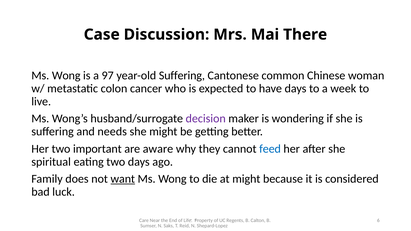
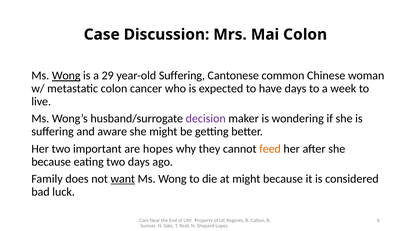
Mai There: There -> Colon
Wong at (66, 76) underline: none -> present
97: 97 -> 29
needs: needs -> aware
aware: aware -> hopes
feed colour: blue -> orange
spiritual at (51, 162): spiritual -> because
